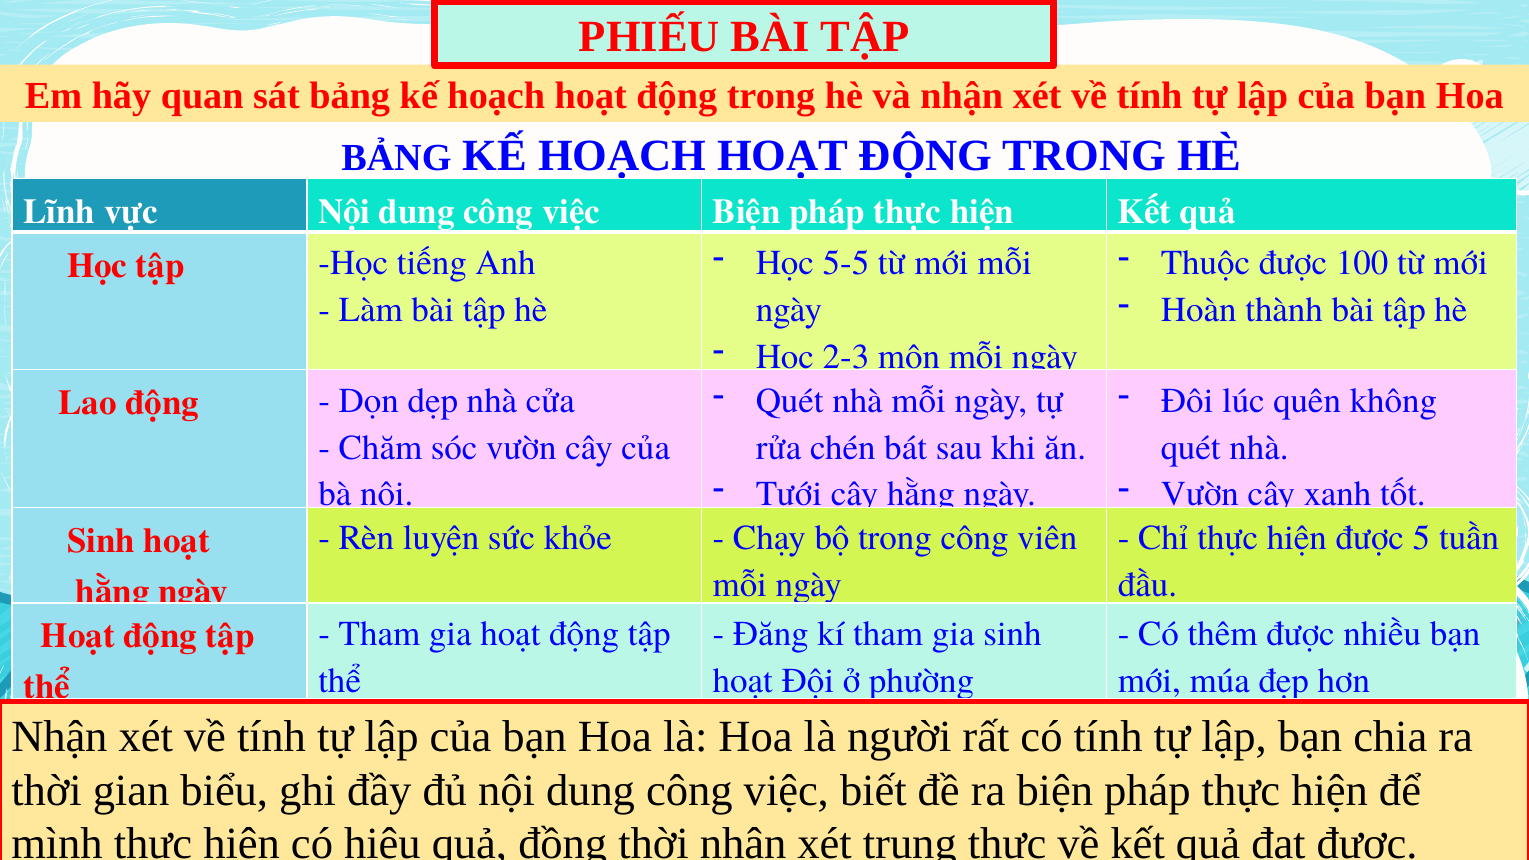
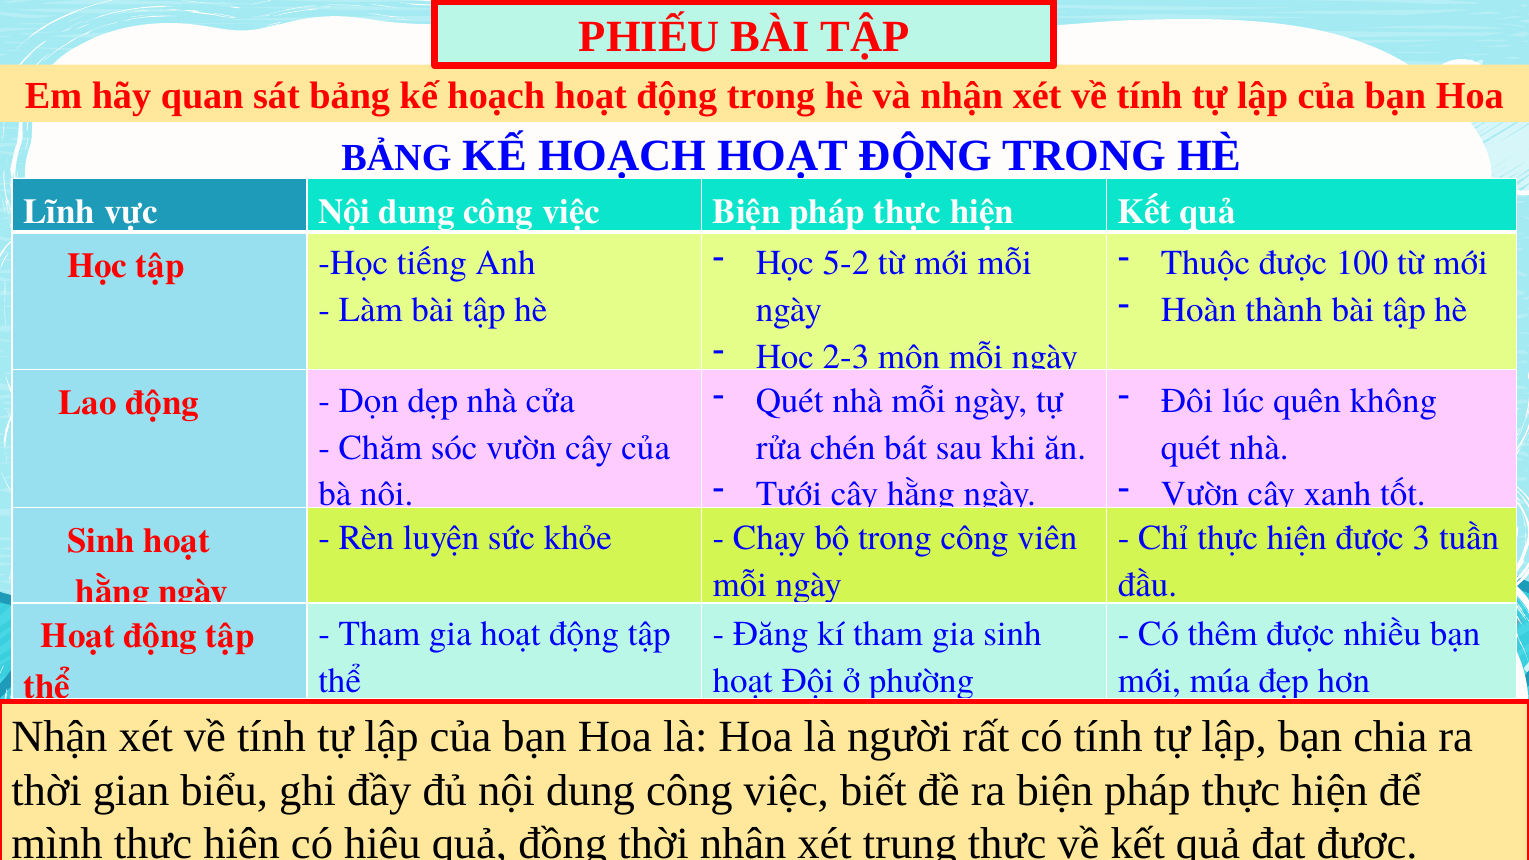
5-5: 5-5 -> 5-2
5: 5 -> 3
